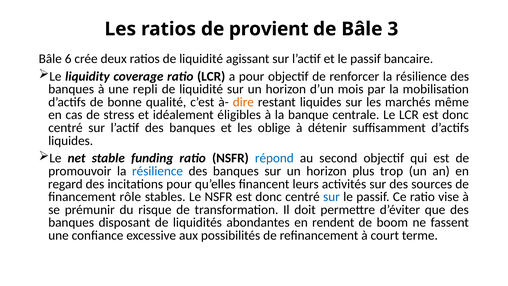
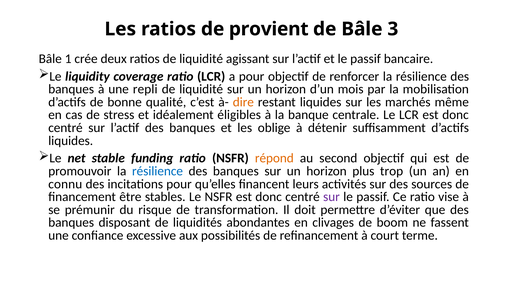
6: 6 -> 1
répond colour: blue -> orange
regard: regard -> connu
rôle: rôle -> être
sur at (331, 197) colour: blue -> purple
rendent: rendent -> clivages
